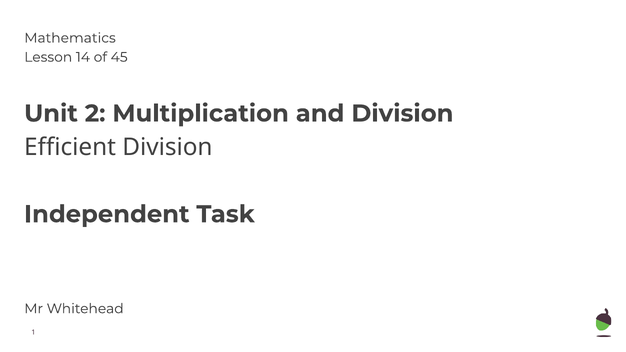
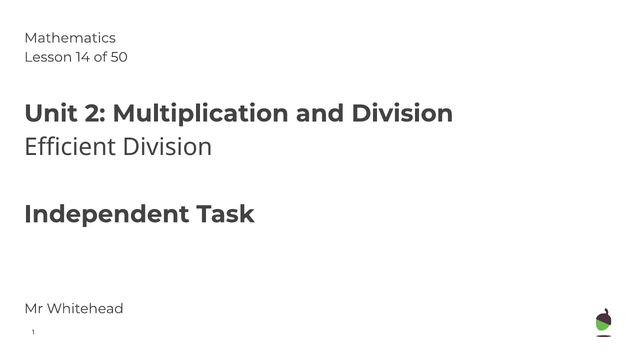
45: 45 -> 50
